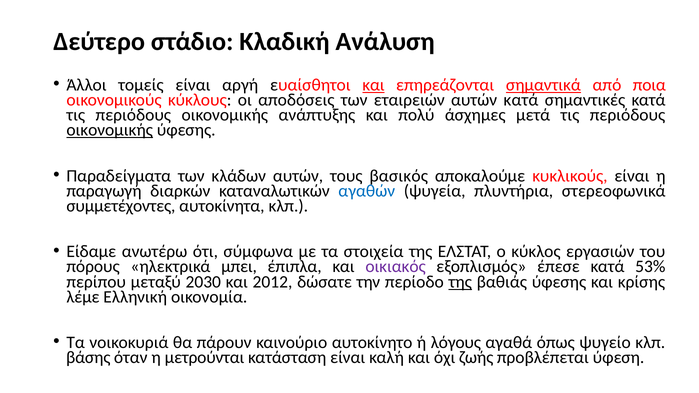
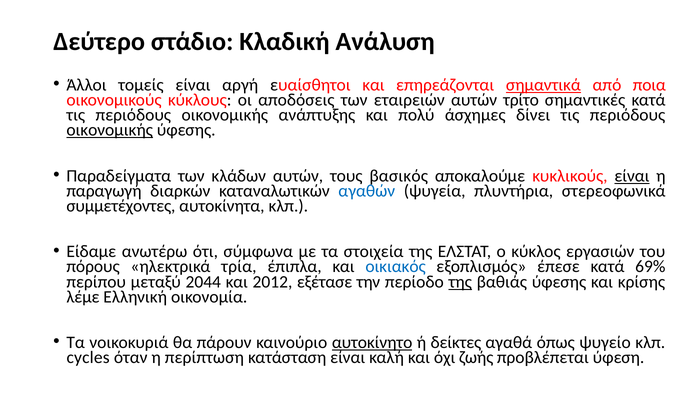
και at (373, 85) underline: present -> none
αυτών κατά: κατά -> τρίτο
μετά: μετά -> δίνει
είναι at (632, 176) underline: none -> present
μπει: μπει -> τρία
οικιακός colour: purple -> blue
53%: 53% -> 69%
2030: 2030 -> 2044
δώσατε: δώσατε -> εξέτασε
αυτοκίνητο underline: none -> present
λόγους: λόγους -> δείκτες
βάσης: βάσης -> cycles
μετρούνται: μετρούνται -> περίπτωση
